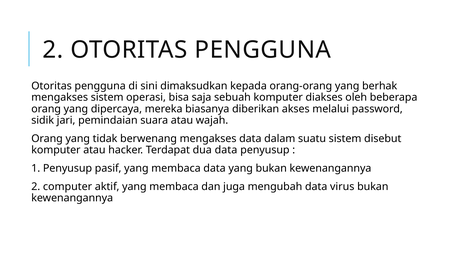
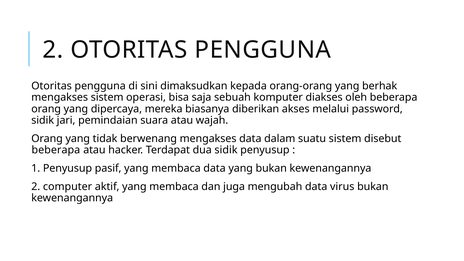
komputer at (56, 150): komputer -> beberapa
dua data: data -> sidik
